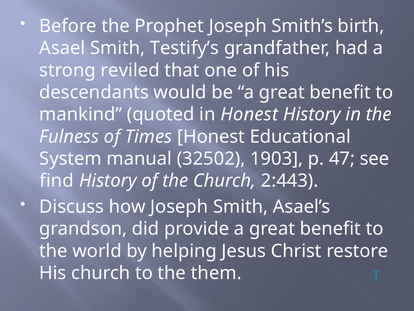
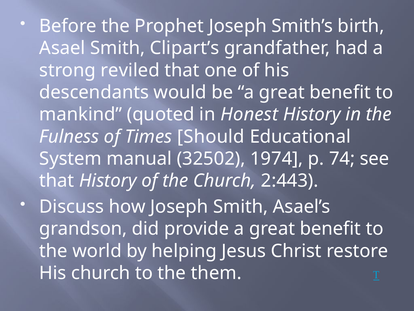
Testify’s: Testify’s -> Clipart’s
Times Honest: Honest -> Should
1903: 1903 -> 1974
47: 47 -> 74
find at (57, 181): find -> that
